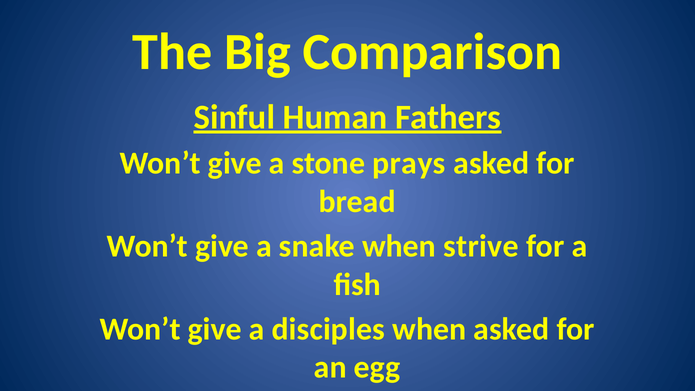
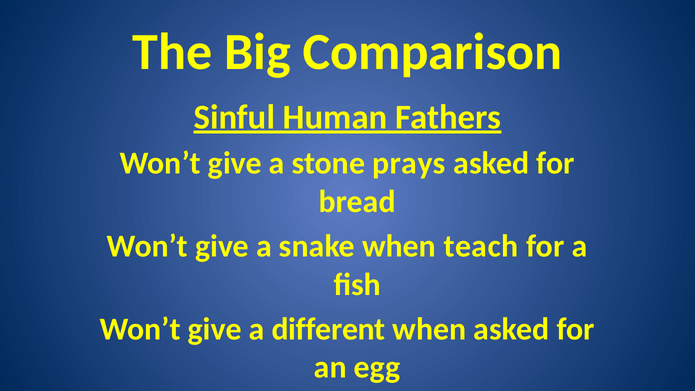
strive: strive -> teach
disciples: disciples -> different
